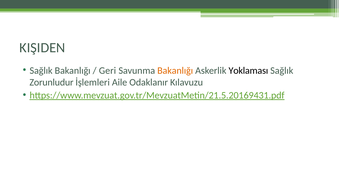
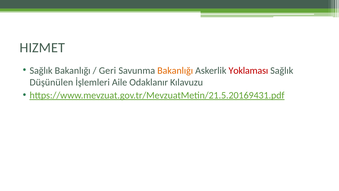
KIŞIDEN: KIŞIDEN -> HIZMET
Yoklaması colour: black -> red
Zorunludur: Zorunludur -> Düşünülen
